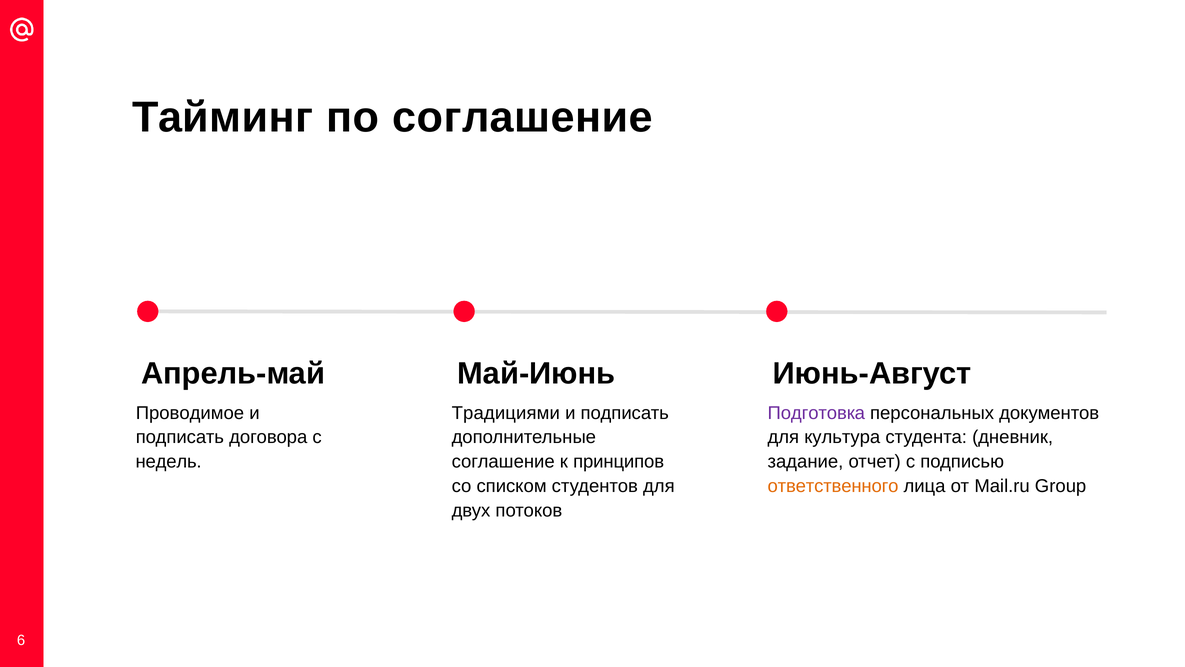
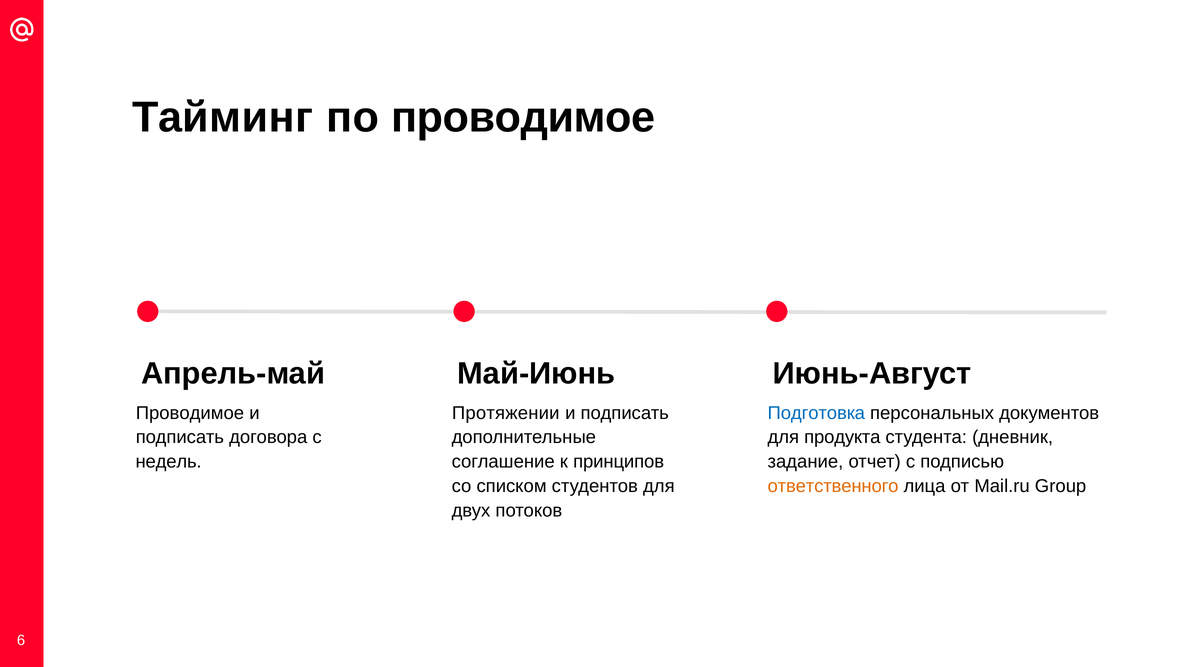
по соглашение: соглашение -> проводимое
Традициями: Традициями -> Протяжении
Подготовка colour: purple -> blue
культура: культура -> продукта
